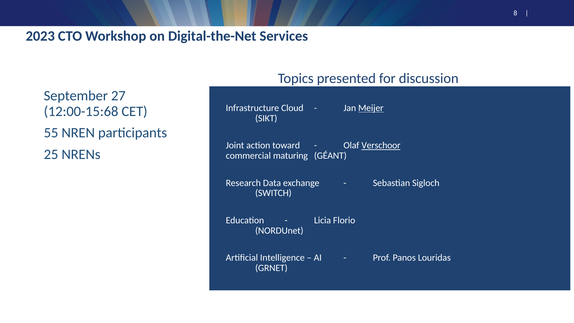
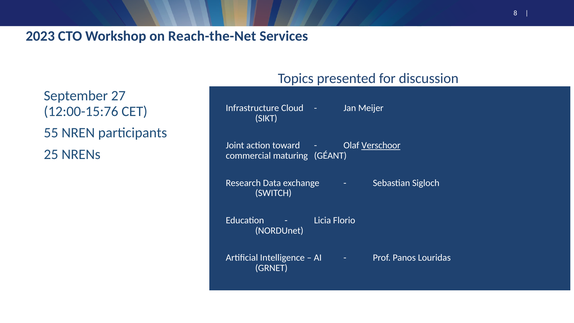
Digital-the-Net: Digital-the-Net -> Reach-the-Net
Meijer underline: present -> none
12:00-15:68: 12:00-15:68 -> 12:00-15:76
